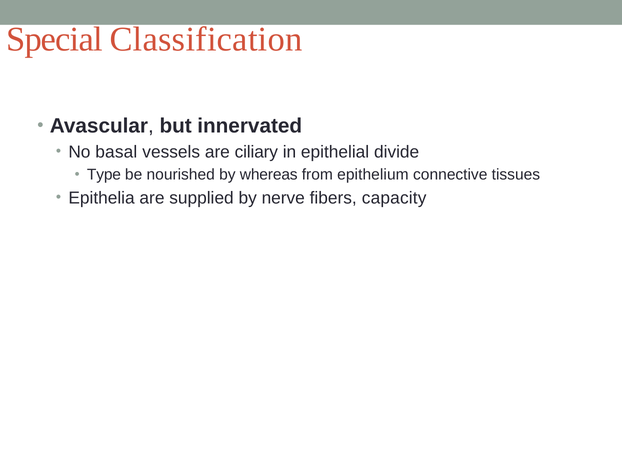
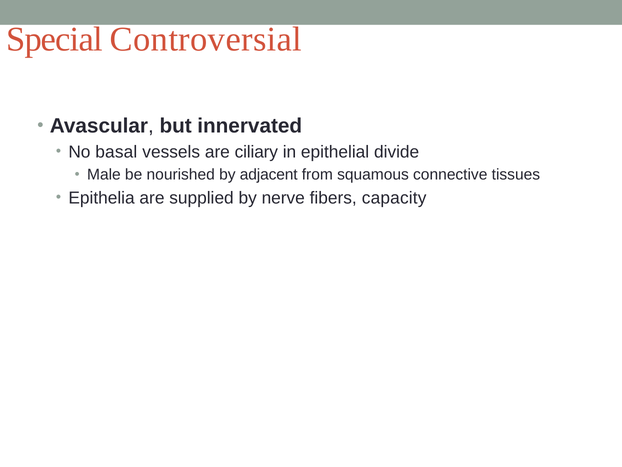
Classification: Classification -> Controversial
Type: Type -> Male
whereas: whereas -> adjacent
epithelium: epithelium -> squamous
